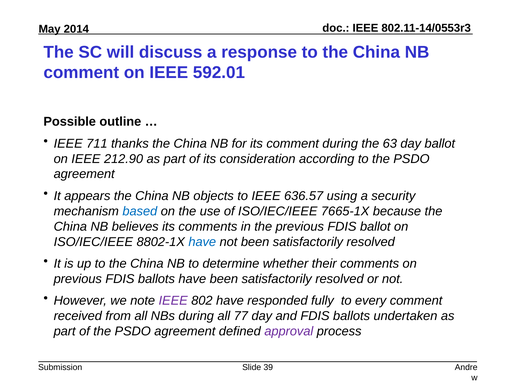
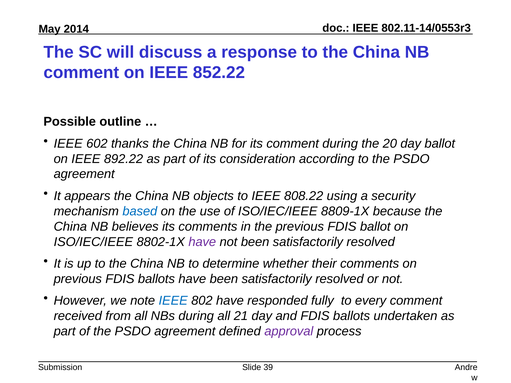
592.01: 592.01 -> 852.22
711: 711 -> 602
63: 63 -> 20
212.90: 212.90 -> 892.22
636.57: 636.57 -> 808.22
7665-1X: 7665-1X -> 8809-1X
have at (202, 242) colour: blue -> purple
IEEE at (173, 301) colour: purple -> blue
77: 77 -> 21
